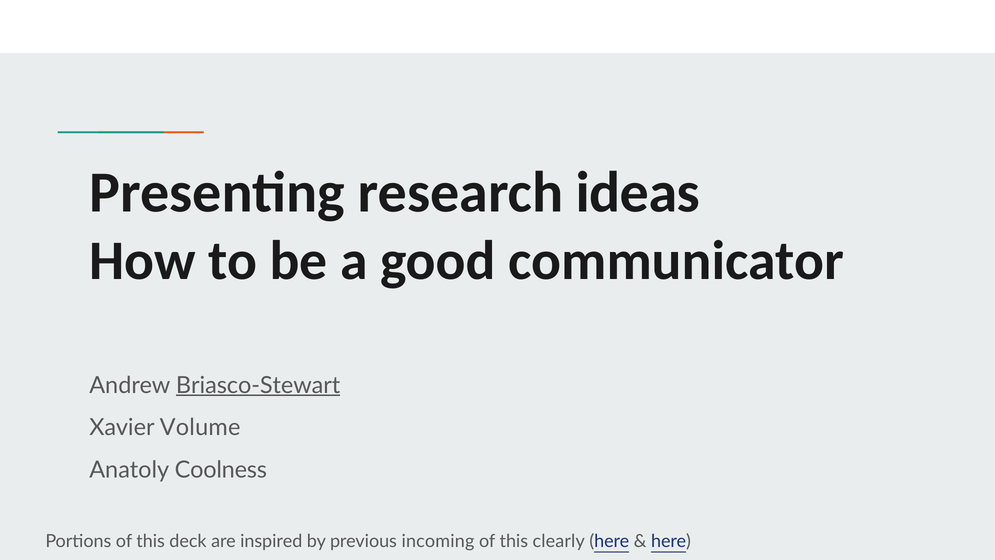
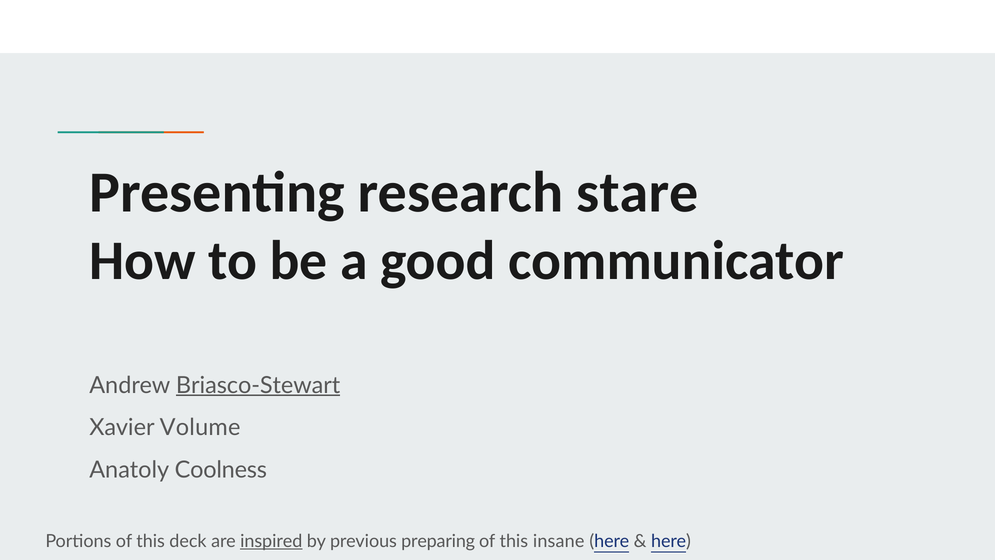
ideas: ideas -> stare
inspired underline: none -> present
incoming: incoming -> preparing
clearly: clearly -> insane
